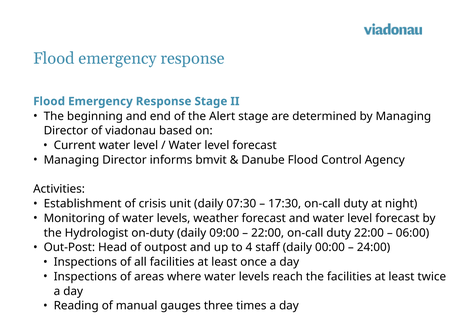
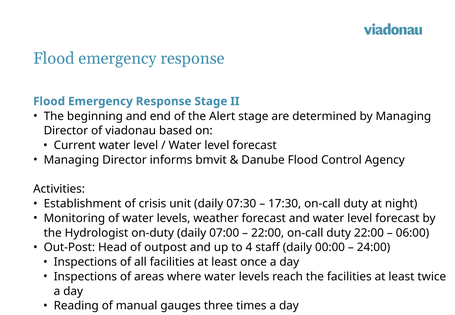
09:00: 09:00 -> 07:00
